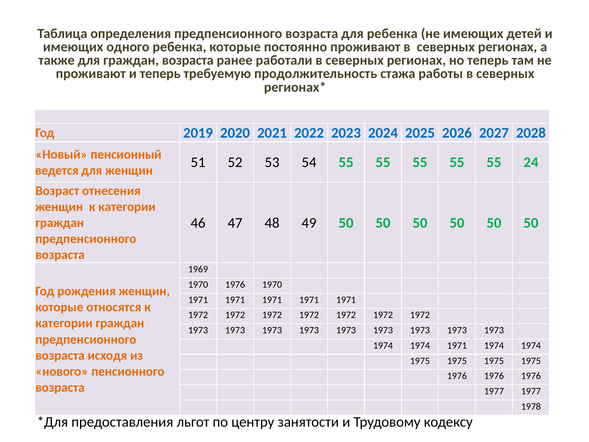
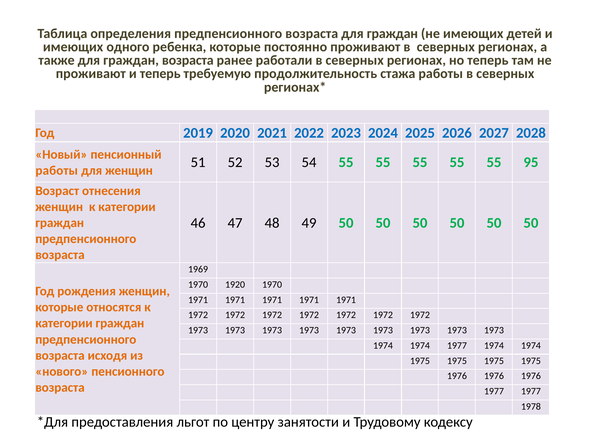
возраста для ребенка: ребенка -> граждан
24: 24 -> 95
ведется at (57, 170): ведется -> работы
1970 1976: 1976 -> 1920
1974 1971: 1971 -> 1977
